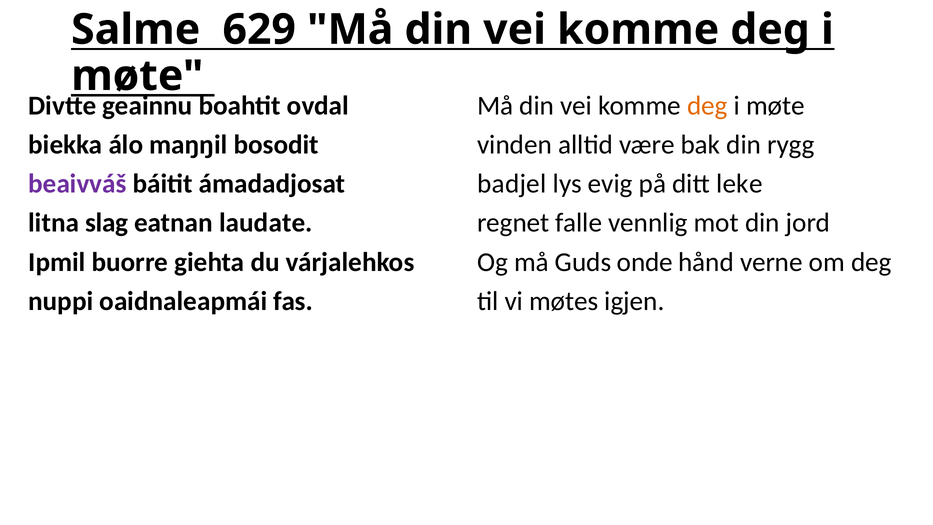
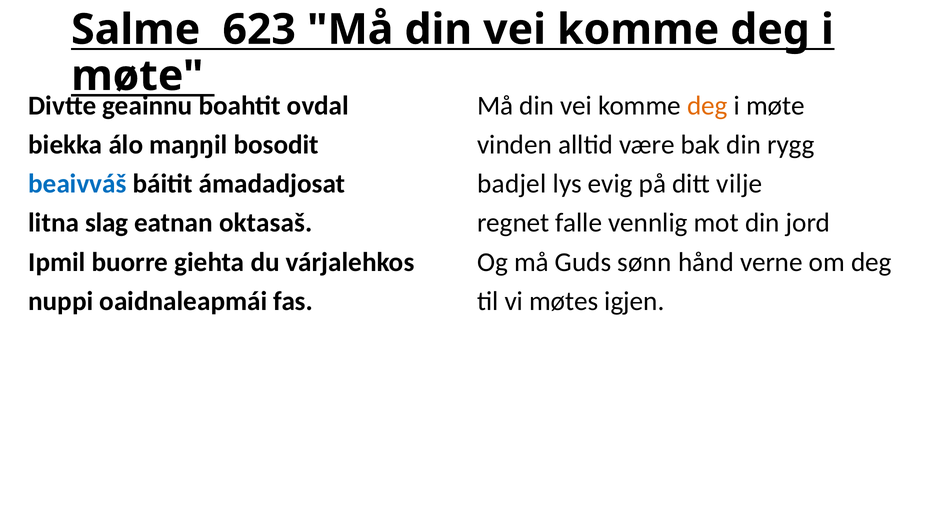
629: 629 -> 623
beaivváš colour: purple -> blue
leke: leke -> vilje
laudate: laudate -> oktasaš
onde: onde -> sønn
